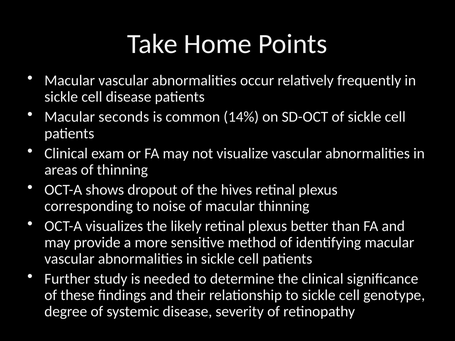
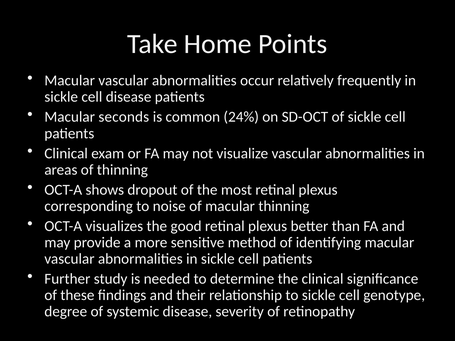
14%: 14% -> 24%
hives: hives -> most
likely: likely -> good
